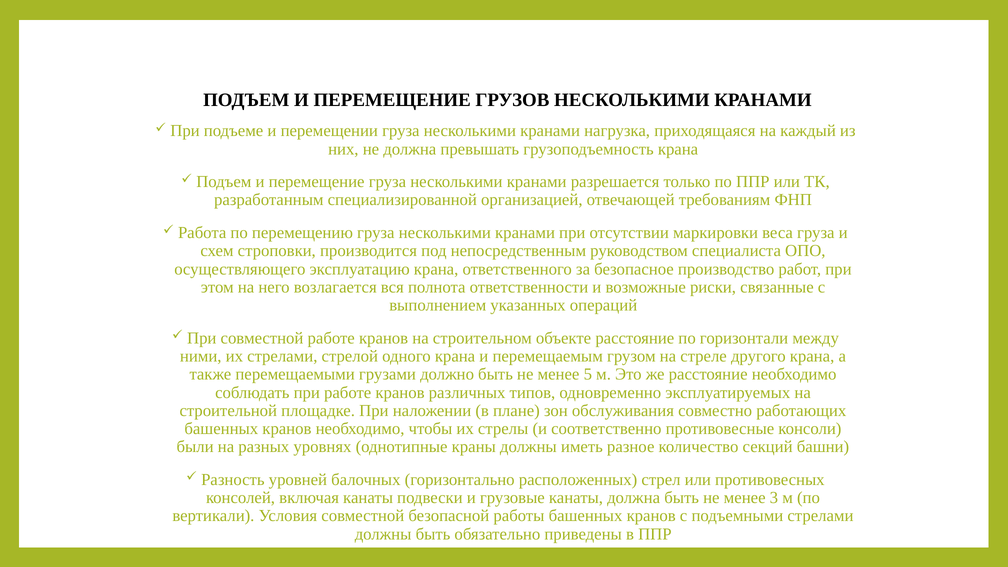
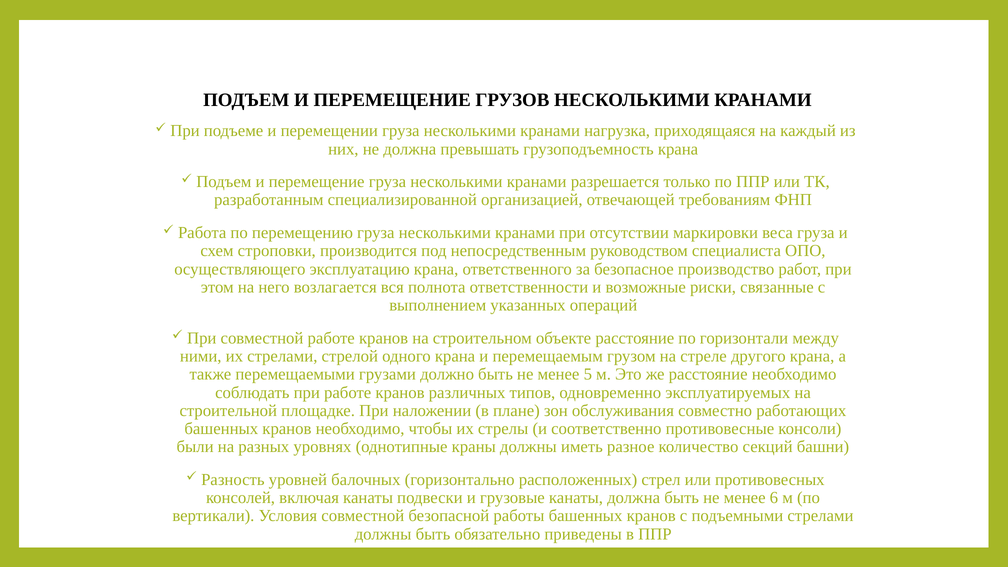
3: 3 -> 6
